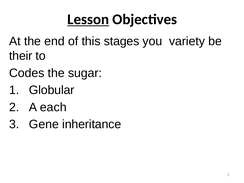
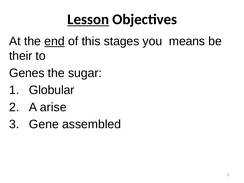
end underline: none -> present
variety: variety -> means
Codes: Codes -> Genes
each: each -> arise
inheritance: inheritance -> assembled
